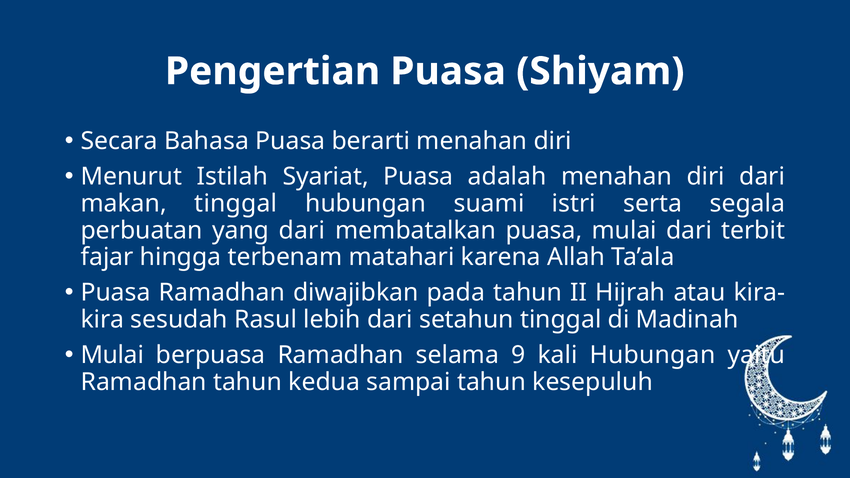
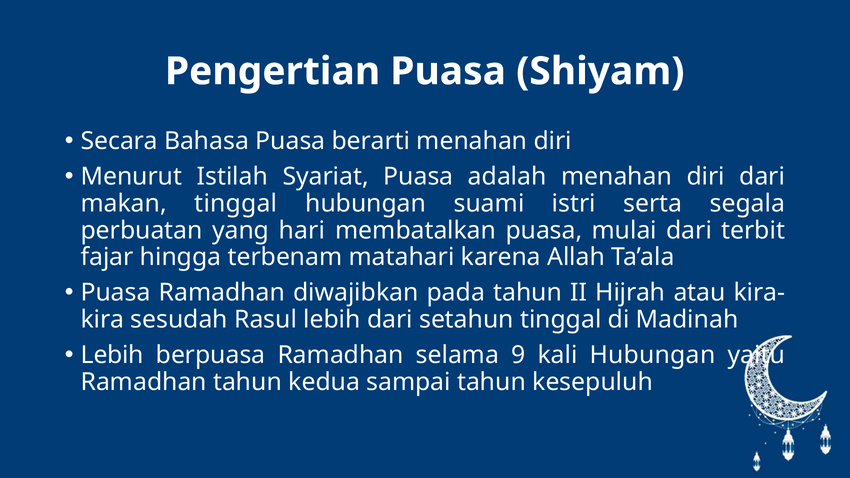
yang dari: dari -> hari
Mulai at (112, 355): Mulai -> Lebih
